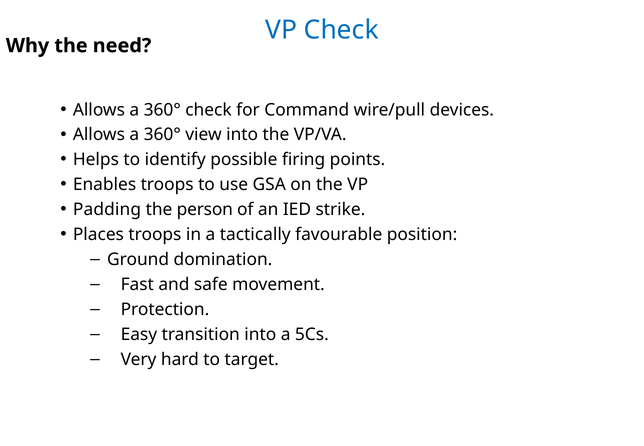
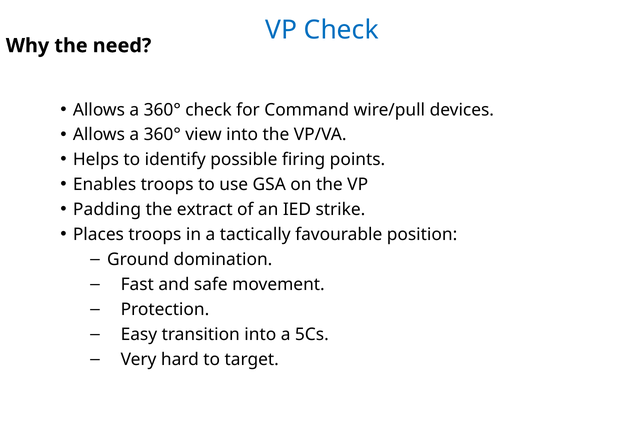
person: person -> extract
